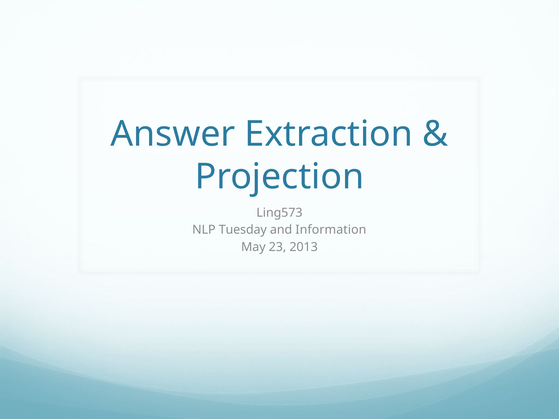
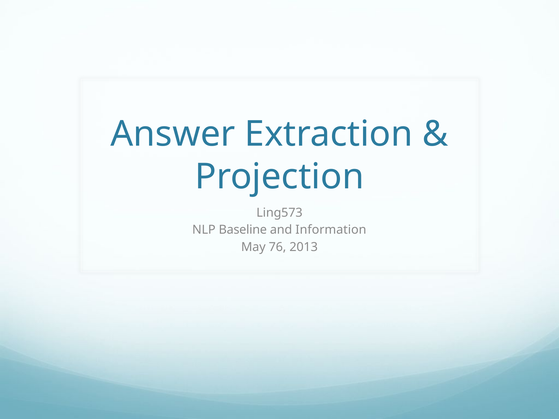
Tuesday: Tuesday -> Baseline
23: 23 -> 76
